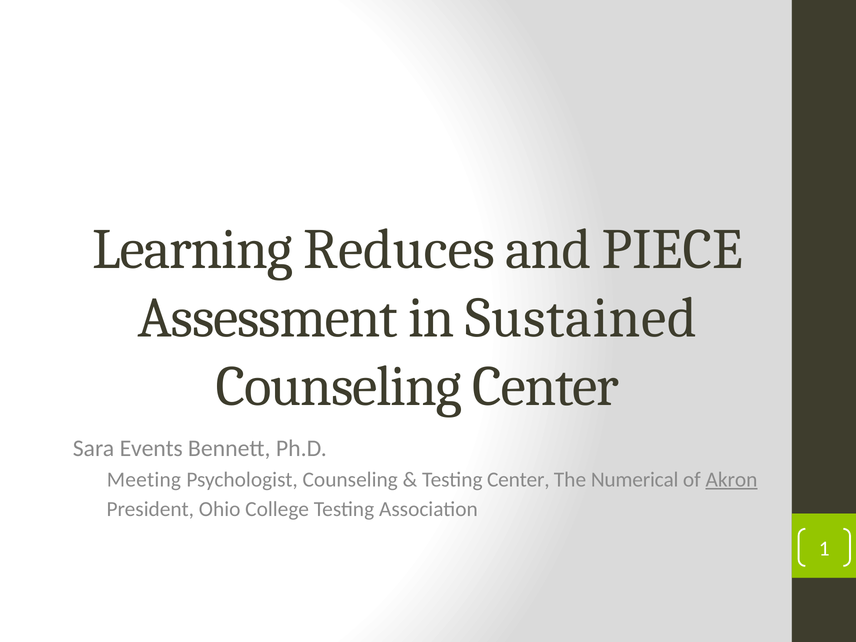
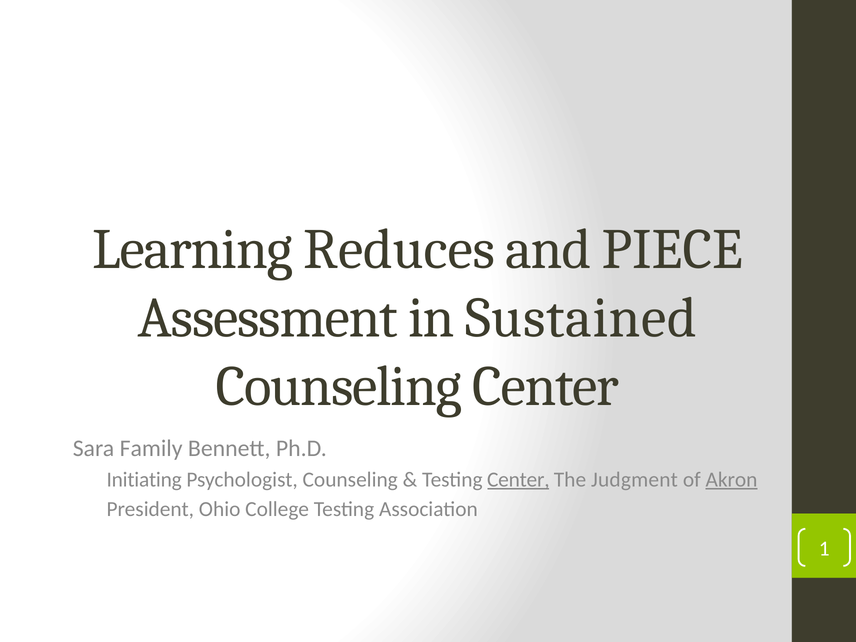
Events: Events -> Family
Meeting: Meeting -> Initiating
Center at (518, 479) underline: none -> present
Numerical: Numerical -> Judgment
